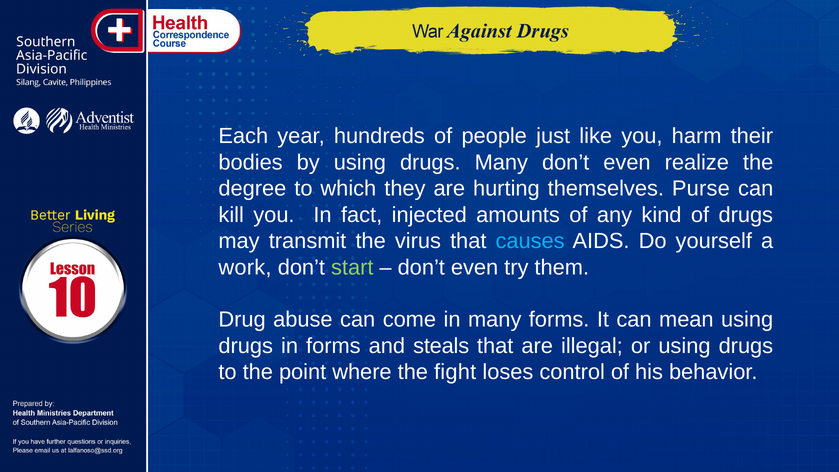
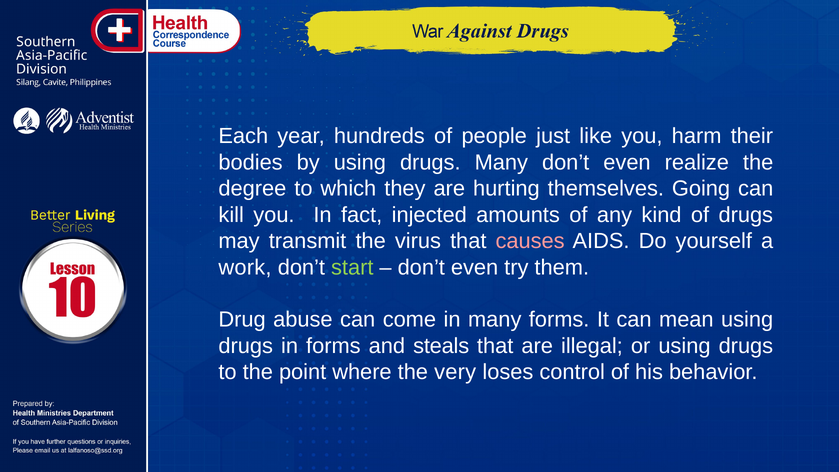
Purse: Purse -> Going
causes colour: light blue -> pink
fight: fight -> very
